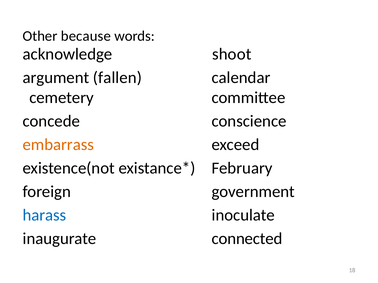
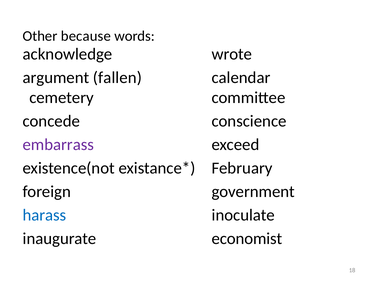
shoot: shoot -> wrote
embarrass colour: orange -> purple
connected: connected -> economist
